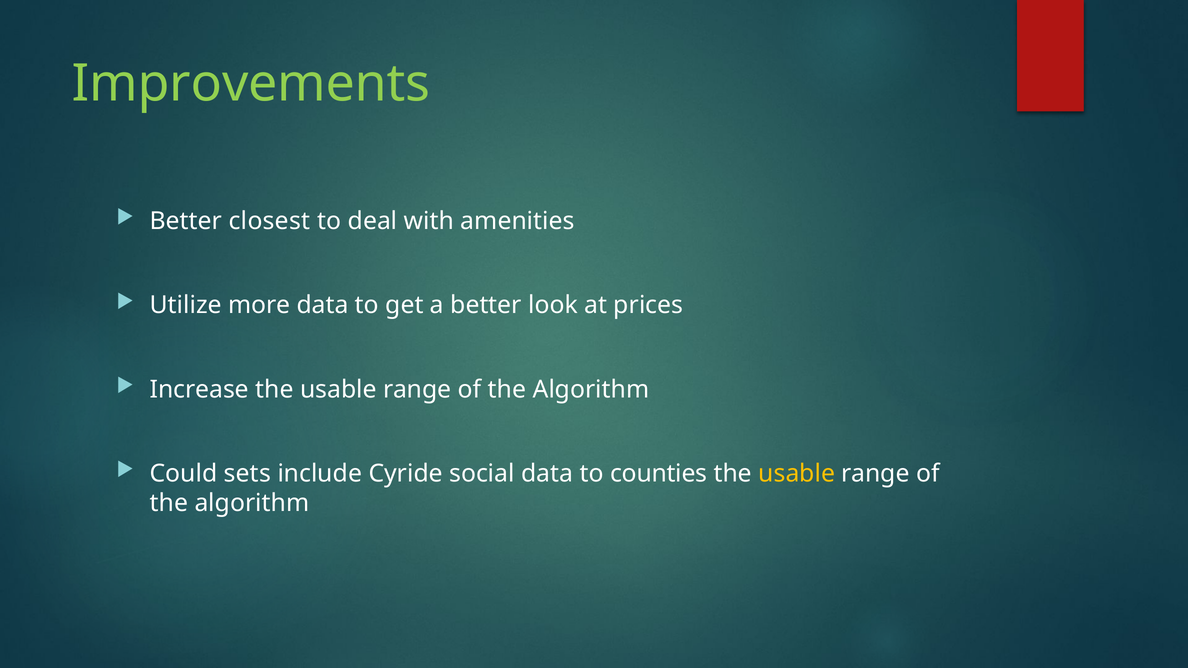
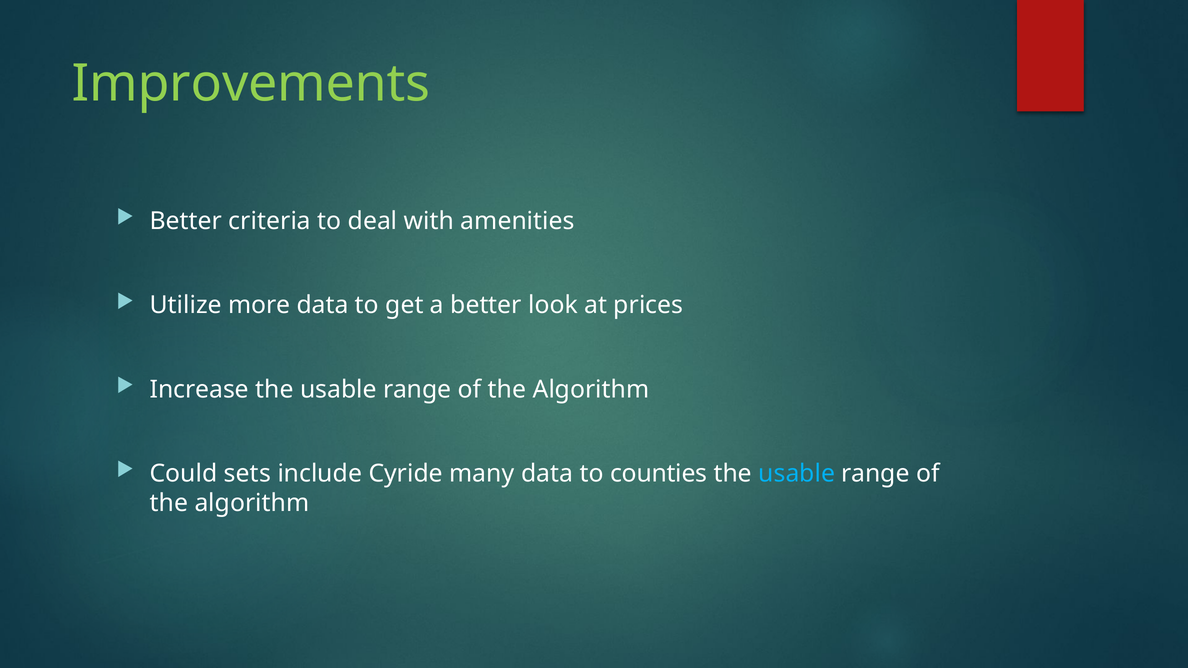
closest: closest -> criteria
social: social -> many
usable at (797, 474) colour: yellow -> light blue
